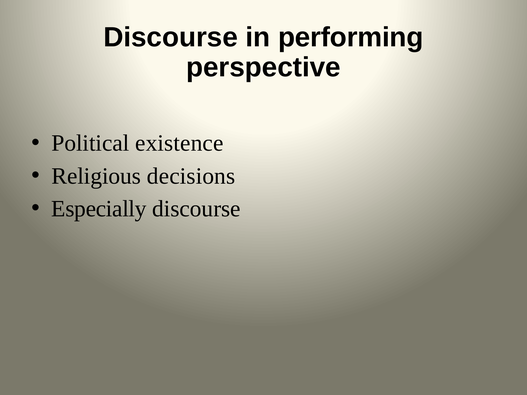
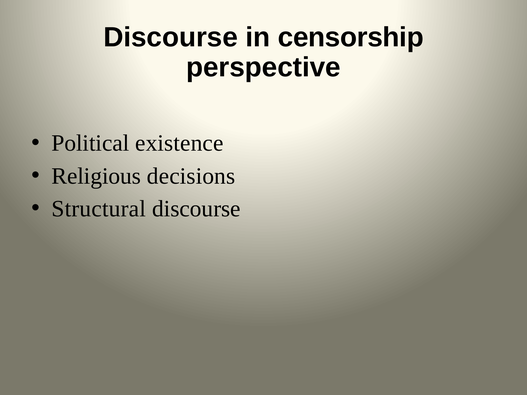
performing: performing -> censorship
Especially: Especially -> Structural
